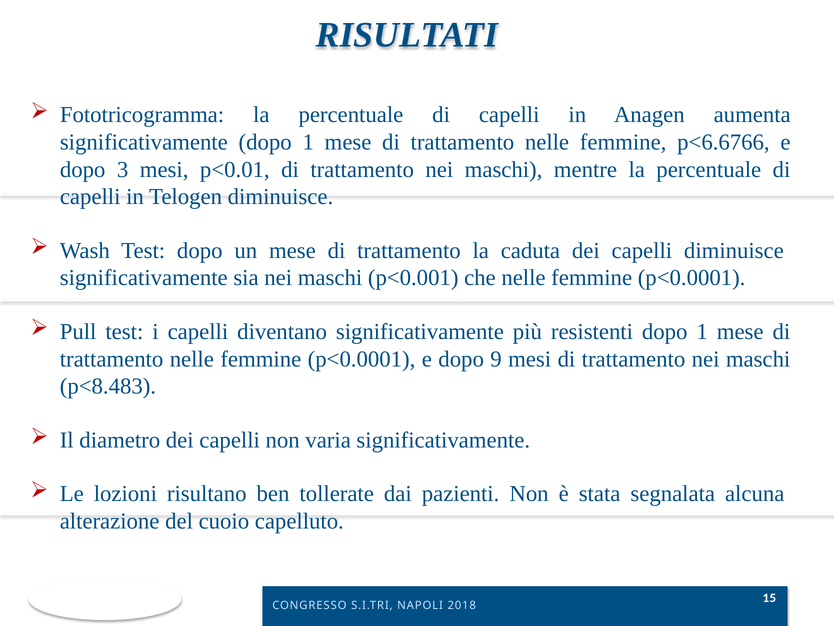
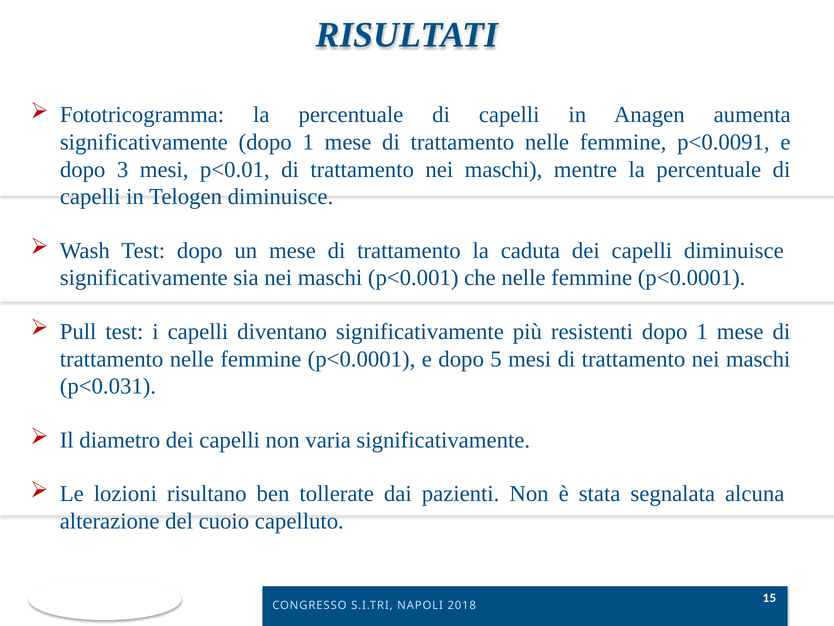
p<6.6766: p<6.6766 -> p<0.0091
9: 9 -> 5
p<8.483: p<8.483 -> p<0.031
